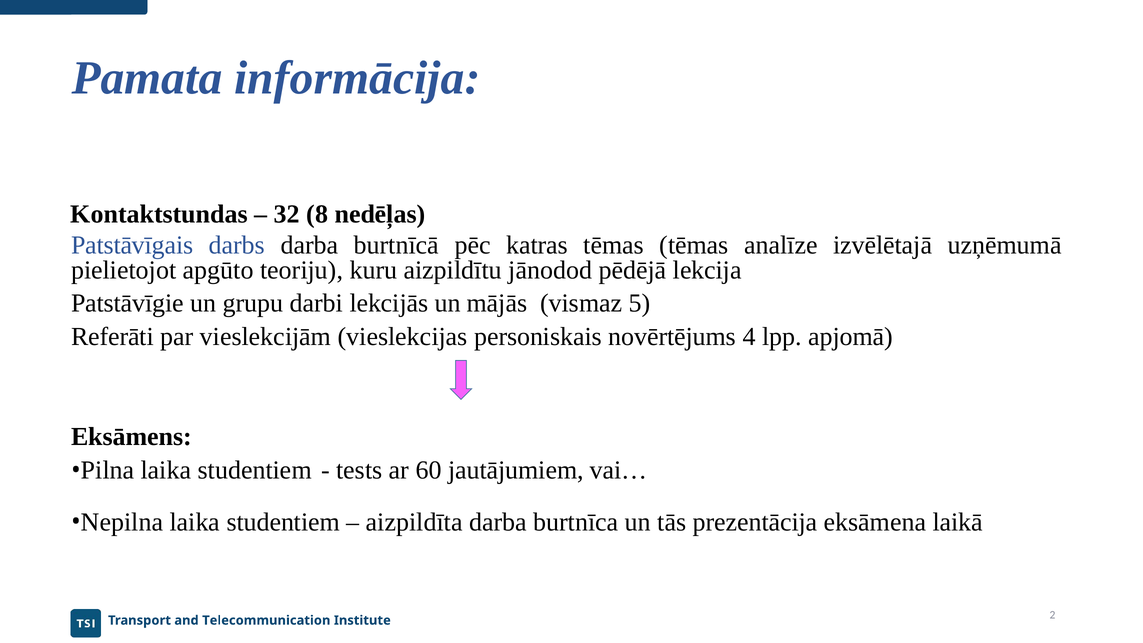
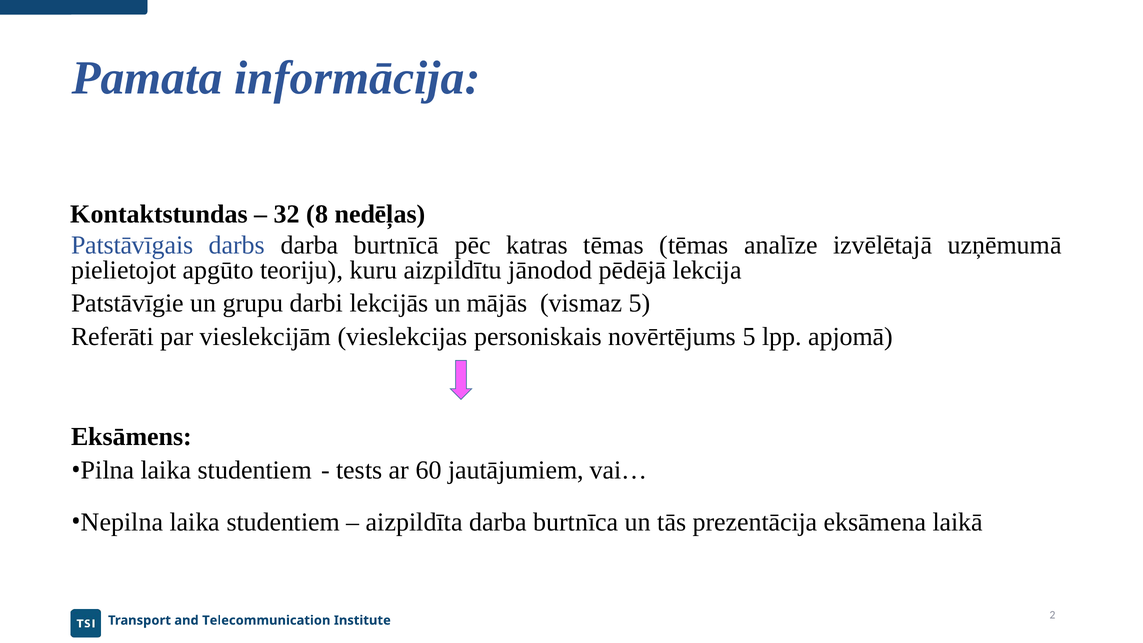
novērtējums 4: 4 -> 5
